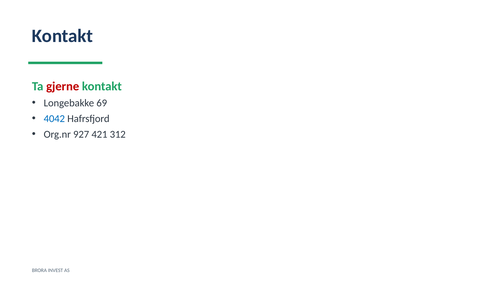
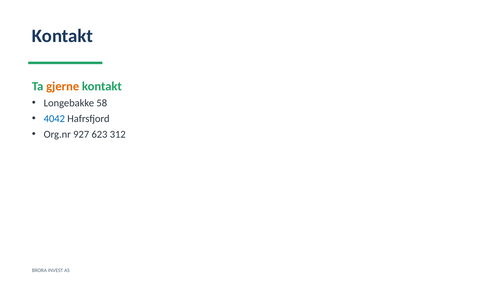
gjerne colour: red -> orange
69: 69 -> 58
421: 421 -> 623
